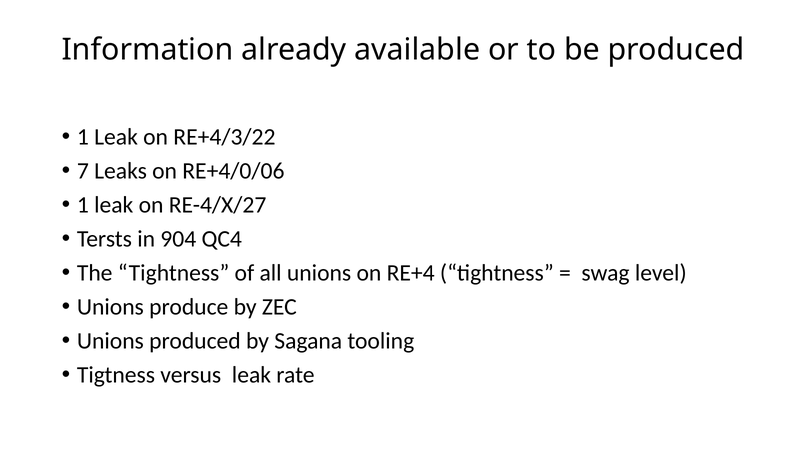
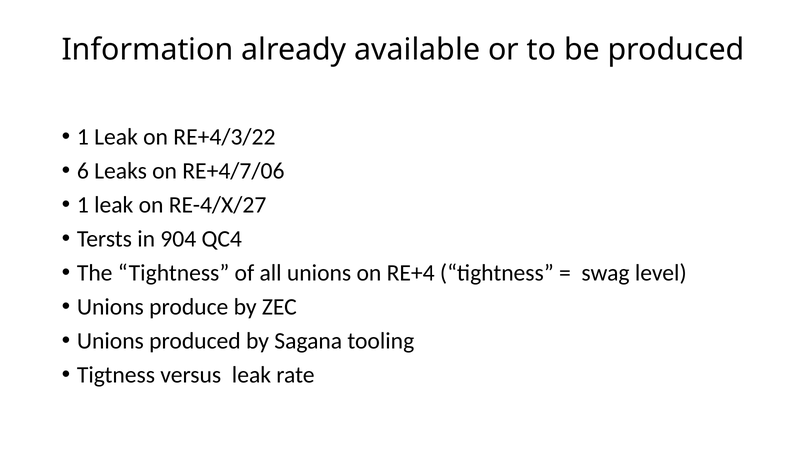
7: 7 -> 6
RE+4/0/06: RE+4/0/06 -> RE+4/7/06
